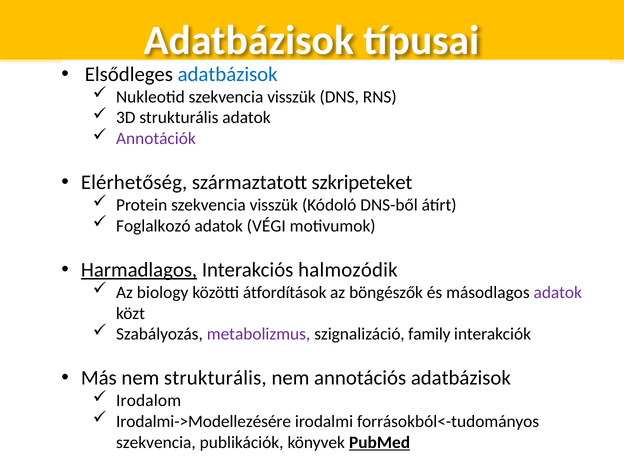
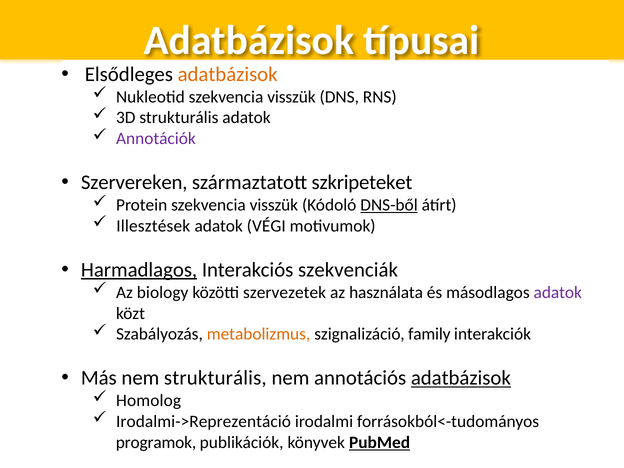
adatbázisok at (228, 74) colour: blue -> orange
Elérhetőség: Elérhetőség -> Szervereken
DNS-ből underline: none -> present
Foglalkozó: Foglalkozó -> Illesztések
halmozódik: halmozódik -> szekvenciák
átfordítások: átfordítások -> szervezetek
böngészők: böngészők -> használata
metabolizmus colour: purple -> orange
adatbázisok at (461, 378) underline: none -> present
Irodalom: Irodalom -> Homolog
Irodalmi->Modellezésére: Irodalmi->Modellezésére -> Irodalmi->Reprezentáció
szekvencia at (156, 442): szekvencia -> programok
